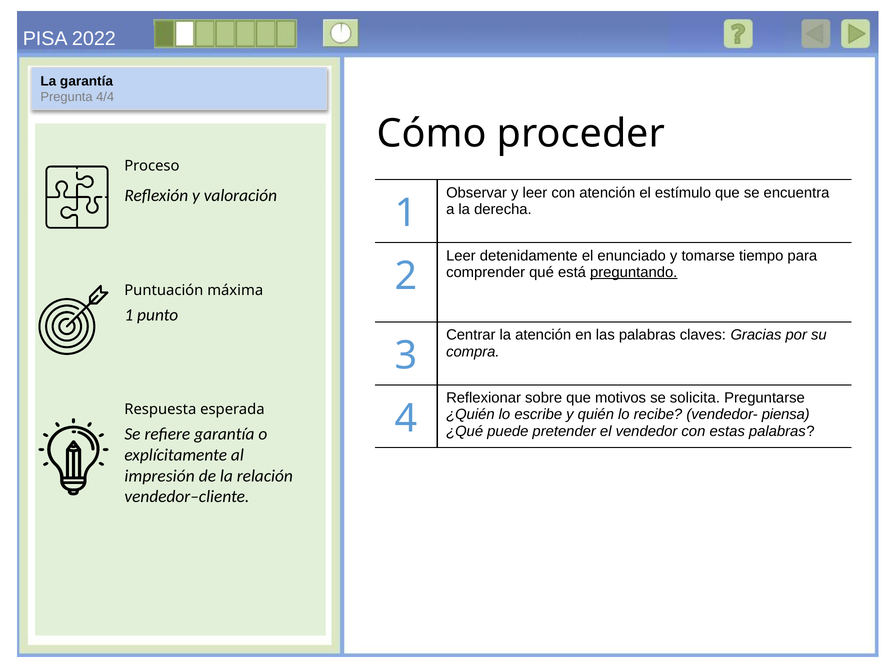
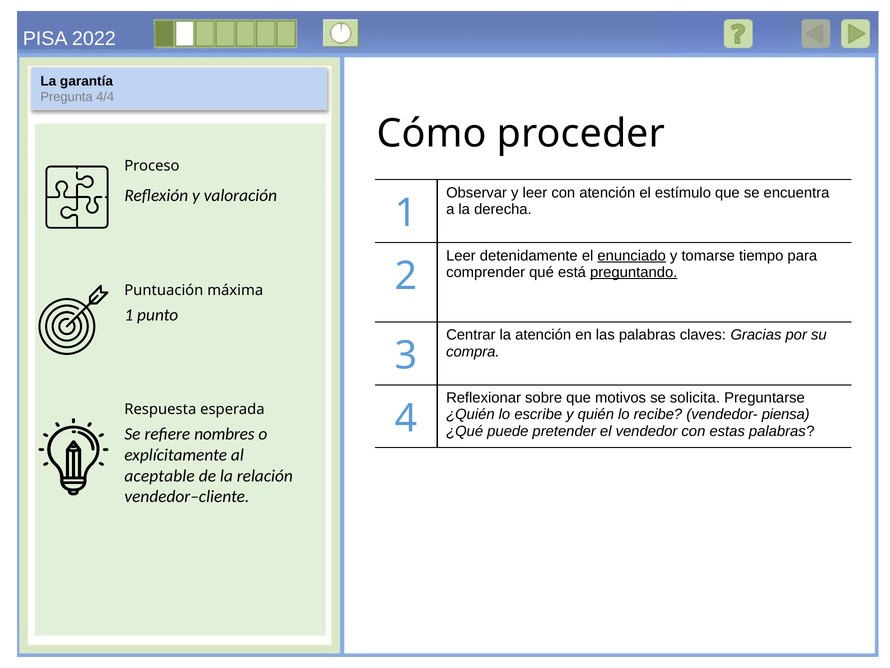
enunciado underline: none -> present
refiere garantía: garantía -> nombres
impresión: impresión -> aceptable
